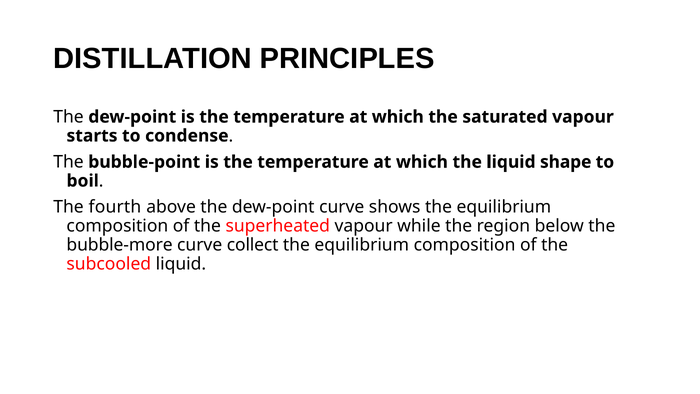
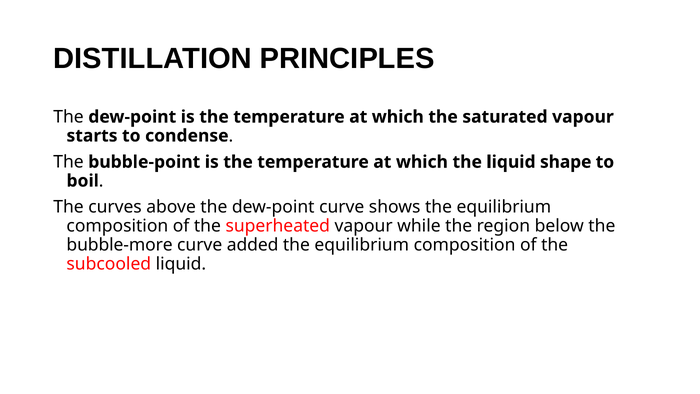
fourth: fourth -> curves
collect: collect -> added
